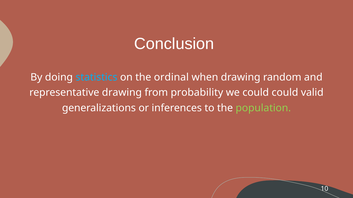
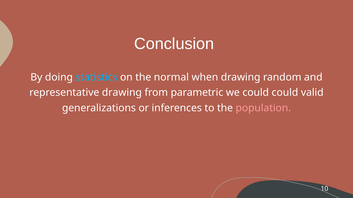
ordinal: ordinal -> normal
probability: probability -> parametric
population colour: light green -> pink
